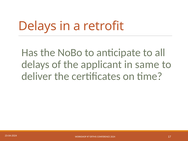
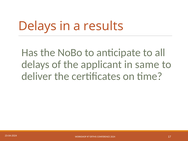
retrofit: retrofit -> results
